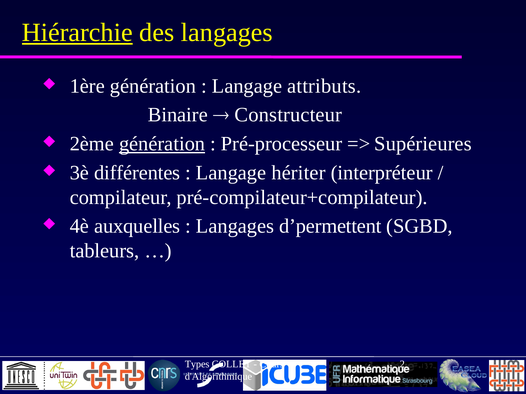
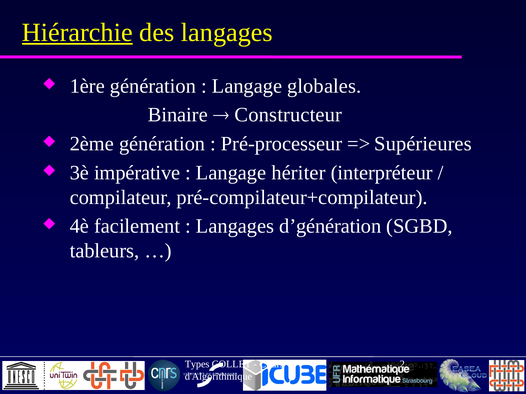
attributs: attributs -> globales
génération at (162, 144) underline: present -> none
différentes: différentes -> impérative
auxquelles: auxquelles -> facilement
d’permettent: d’permettent -> d’génération
